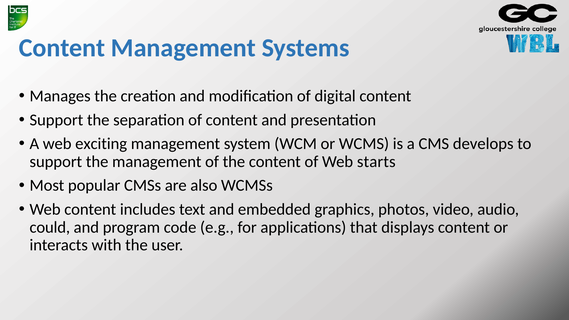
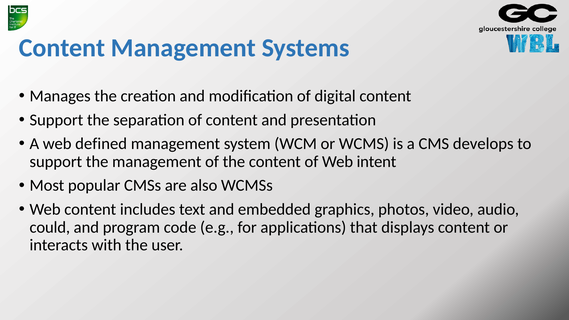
exciting: exciting -> defined
starts: starts -> intent
